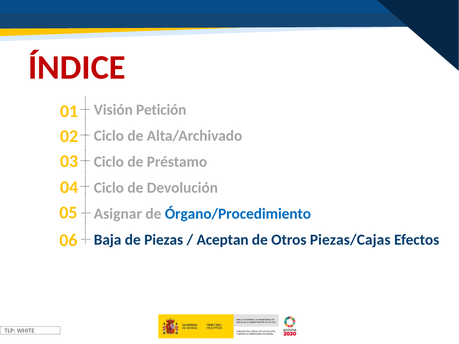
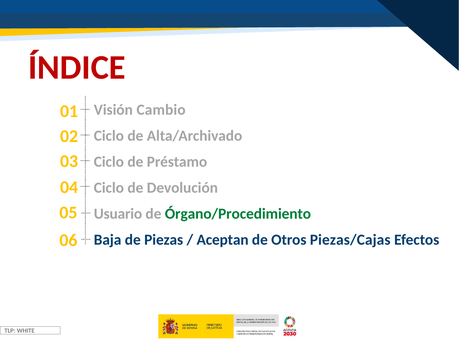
Petición: Petición -> Cambio
Asignar: Asignar -> Usuario
Órgano/Procedimiento colour: blue -> green
